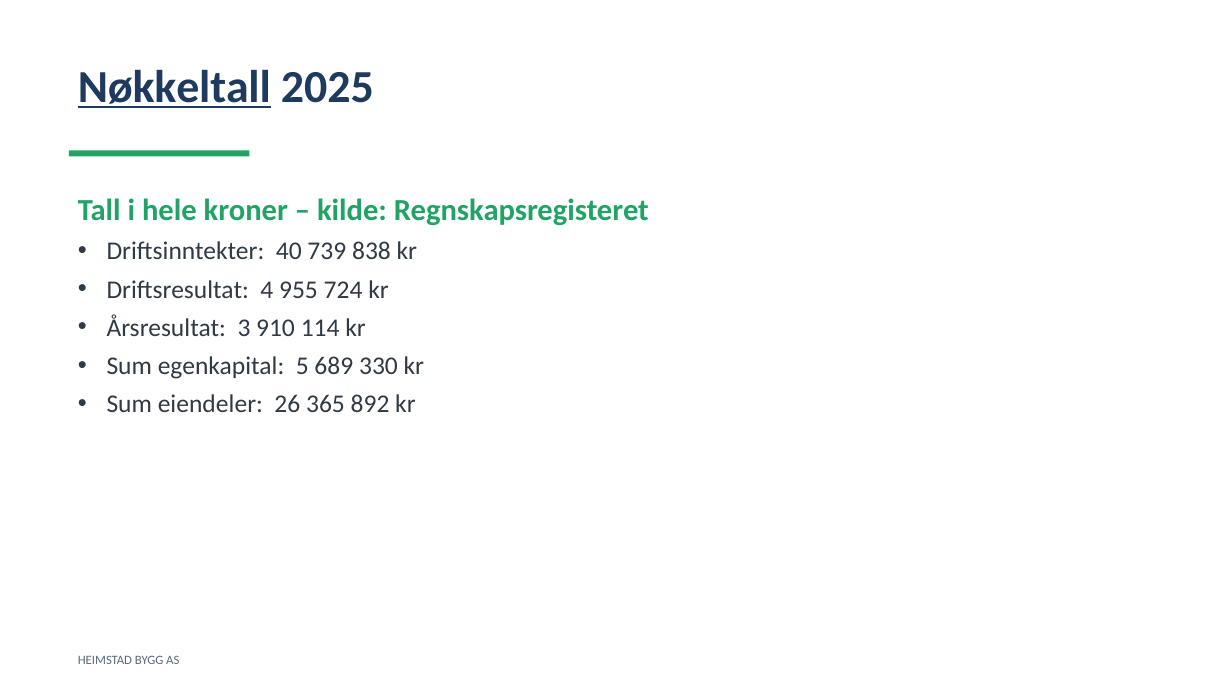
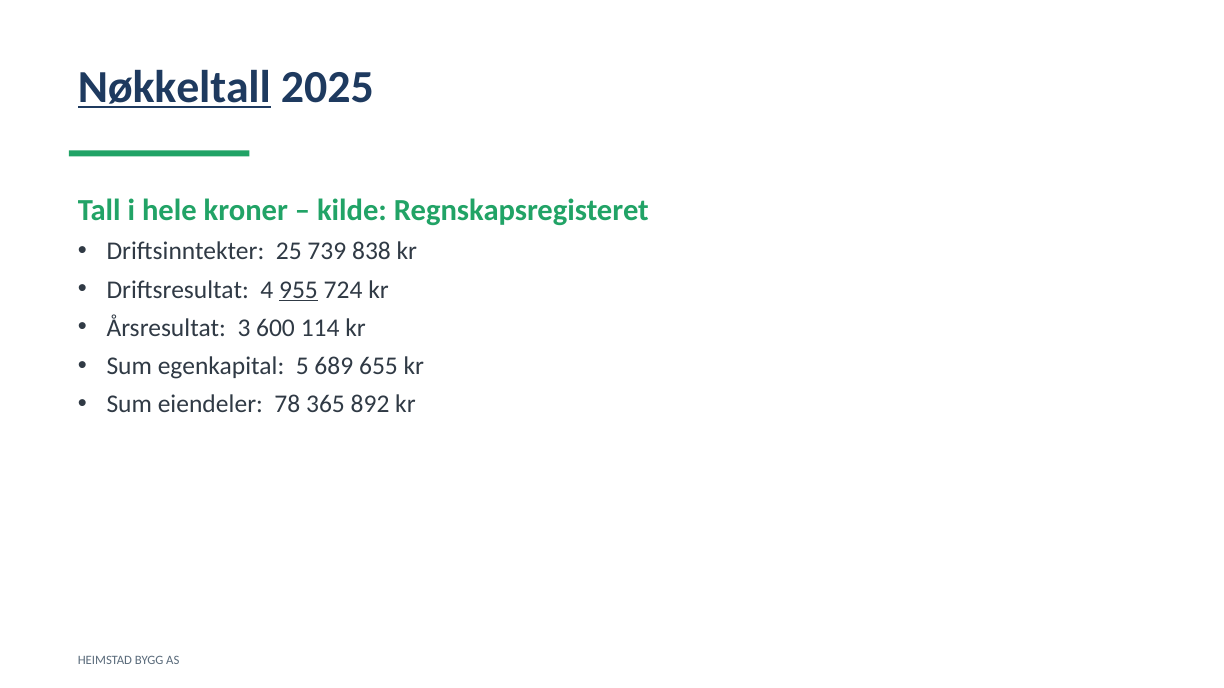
40: 40 -> 25
955 underline: none -> present
910: 910 -> 600
330: 330 -> 655
26: 26 -> 78
